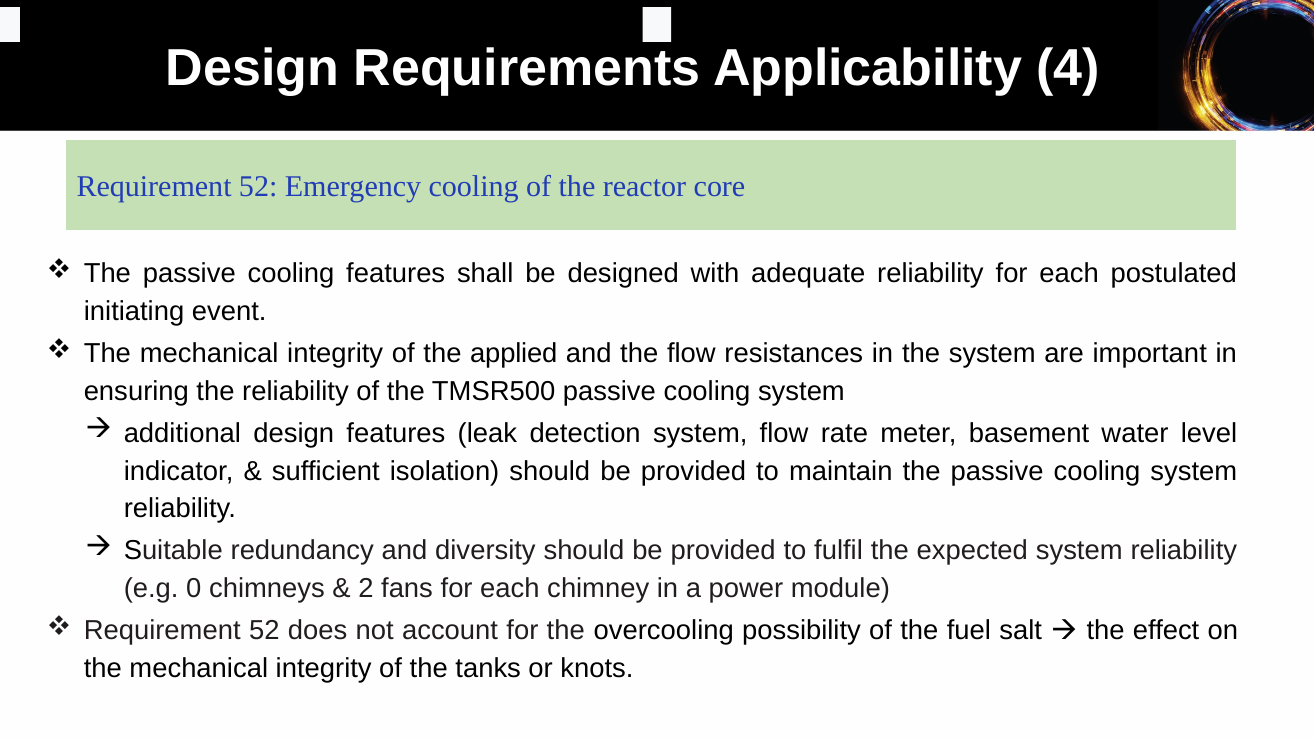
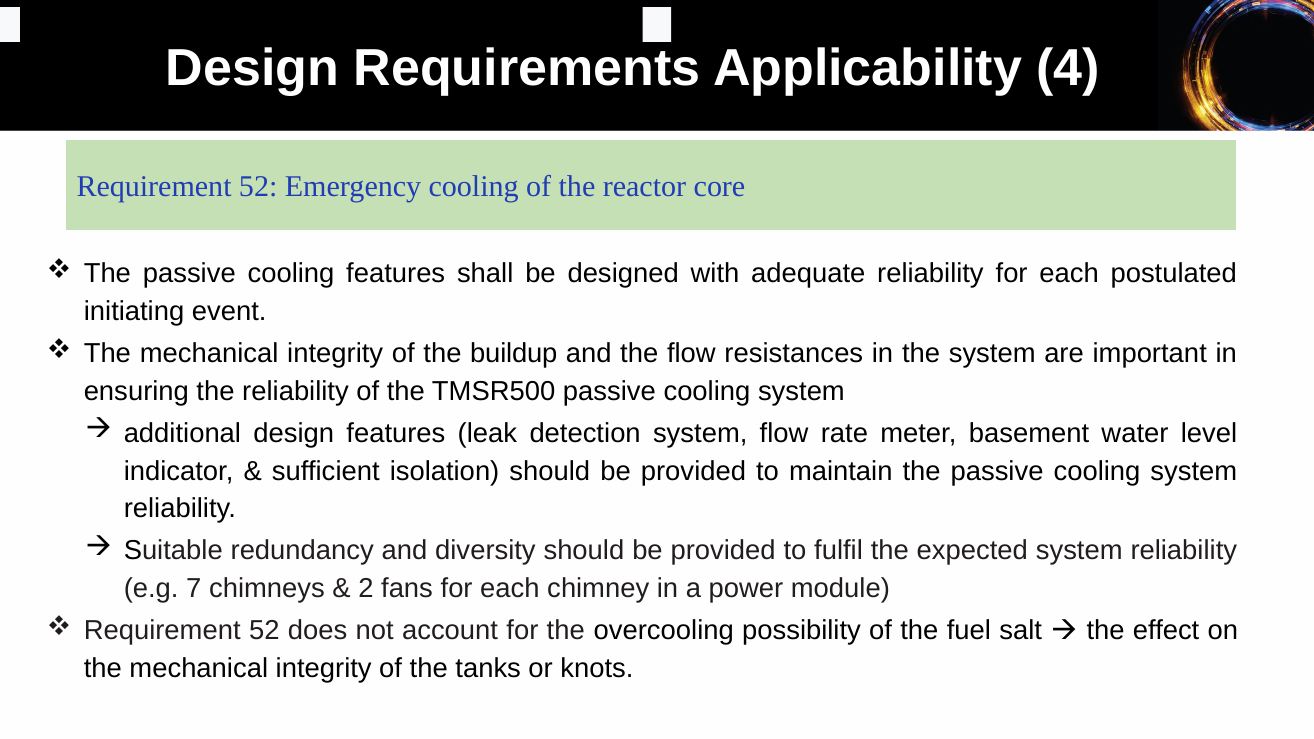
applied: applied -> buildup
0: 0 -> 7
